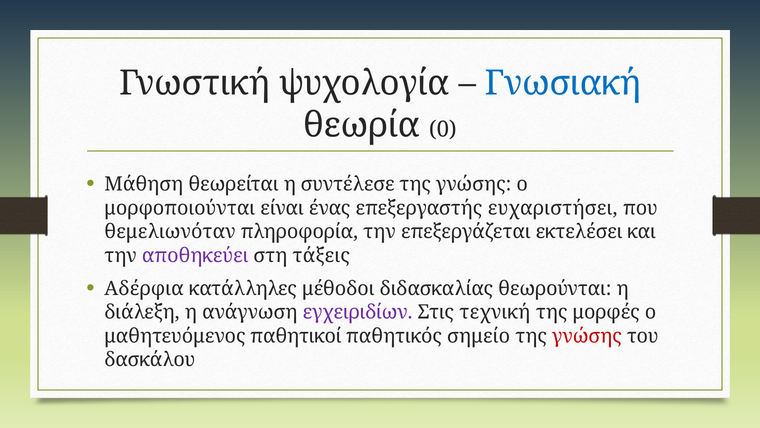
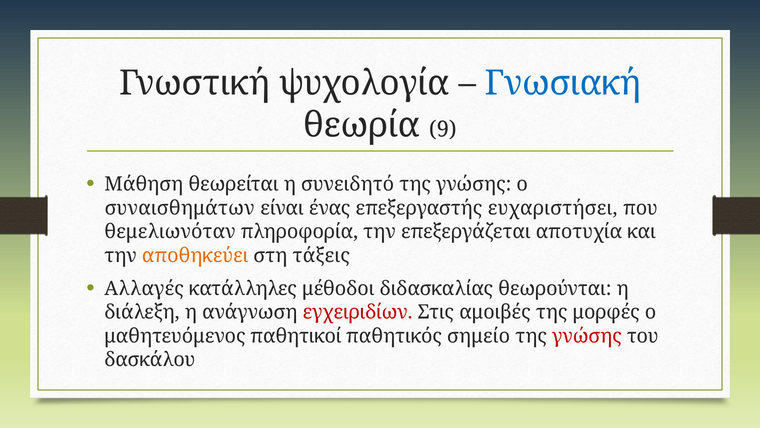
0: 0 -> 9
συντέλεσε: συντέλεσε -> συνειδητό
μορφοποιούνται: μορφοποιούνται -> συναισθημάτων
εκτελέσει: εκτελέσει -> αποτυχία
αποθηκεύει colour: purple -> orange
Αδέρφια: Αδέρφια -> Αλλαγές
εγχειριδίων colour: purple -> red
τεχνική: τεχνική -> αμοιβές
